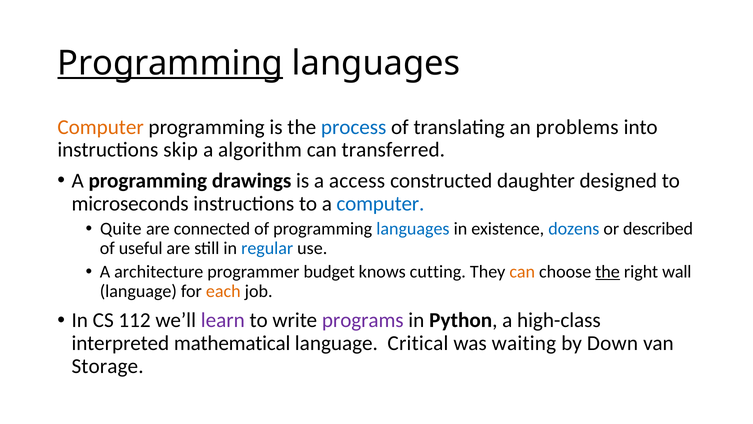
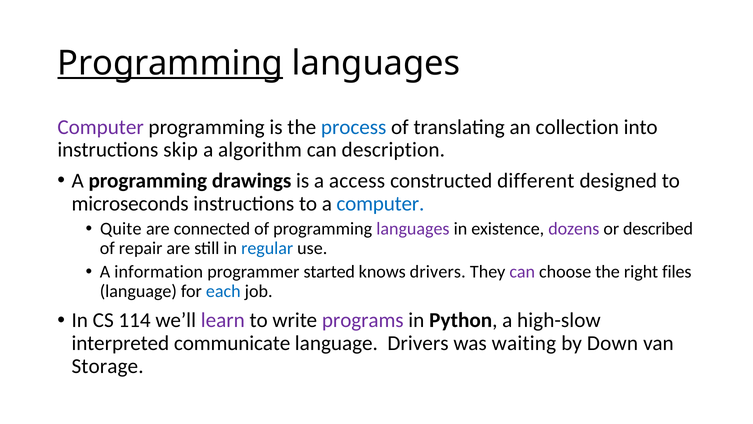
Computer at (101, 127) colour: orange -> purple
problems: problems -> collection
transferred: transferred -> description
daughter: daughter -> different
languages at (413, 229) colour: blue -> purple
dozens colour: blue -> purple
useful: useful -> repair
architecture: architecture -> information
budget: budget -> started
knows cutting: cutting -> drivers
can at (522, 271) colour: orange -> purple
the at (608, 271) underline: present -> none
wall: wall -> files
each colour: orange -> blue
112: 112 -> 114
high-class: high-class -> high-slow
mathematical: mathematical -> communicate
language Critical: Critical -> Drivers
